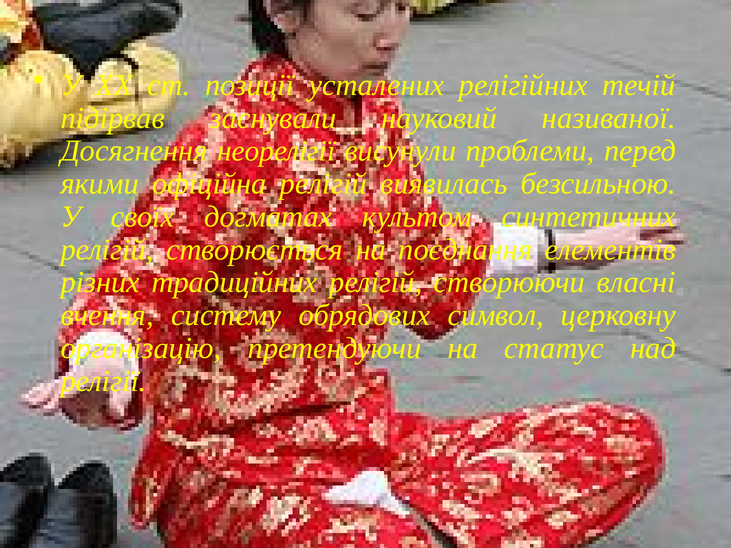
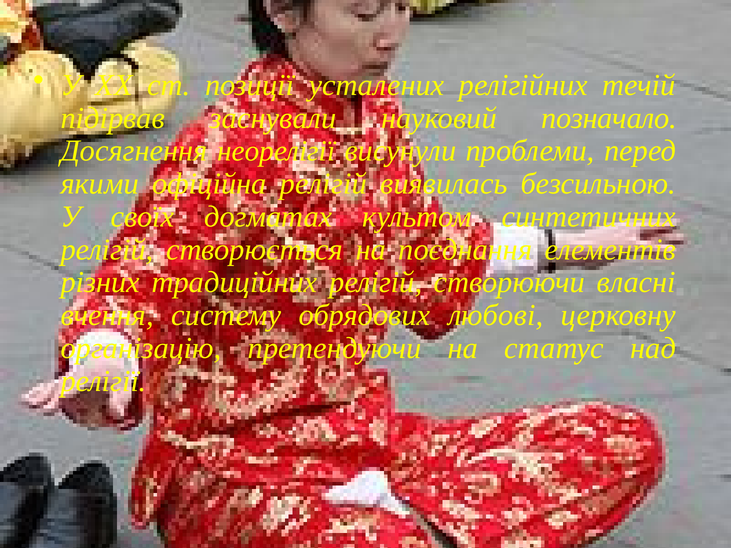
називаної: називаної -> позначало
символ: символ -> любові
